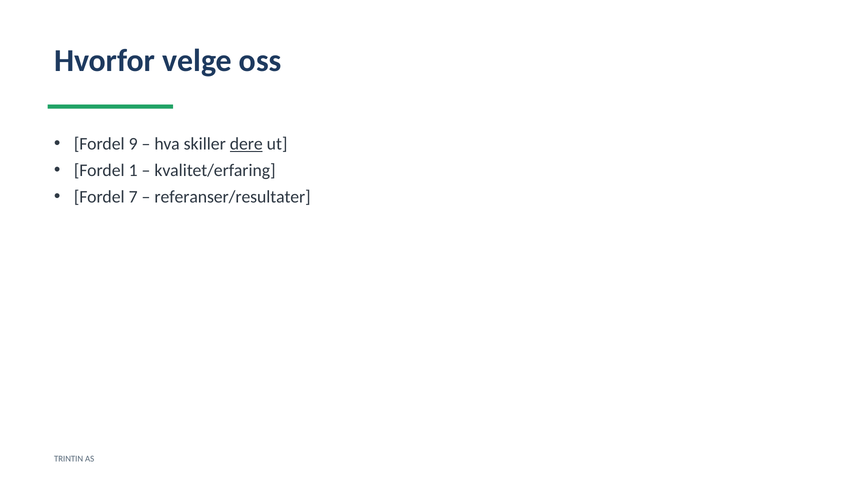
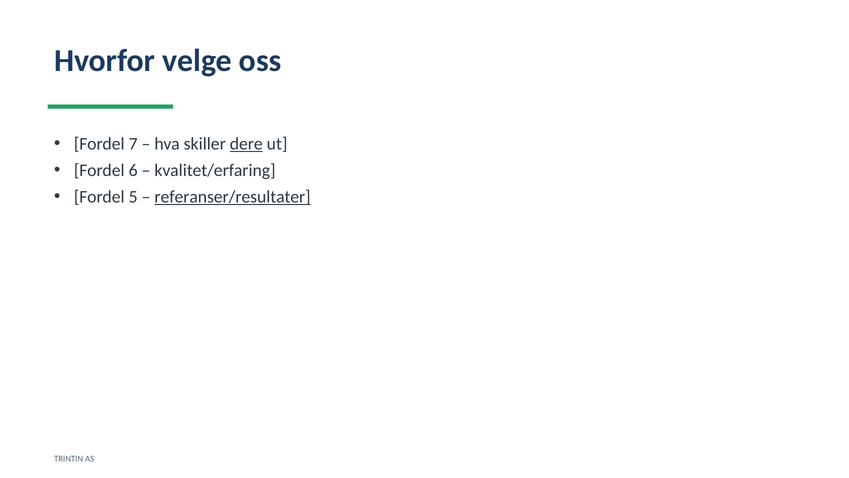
9: 9 -> 7
1: 1 -> 6
7: 7 -> 5
referanser/resultater underline: none -> present
